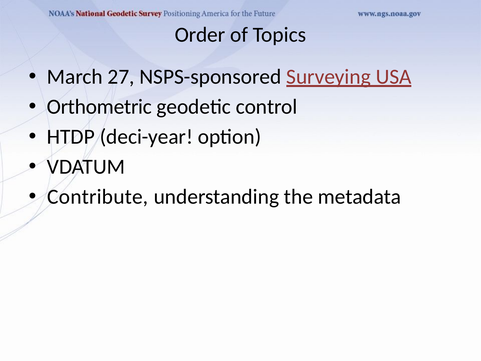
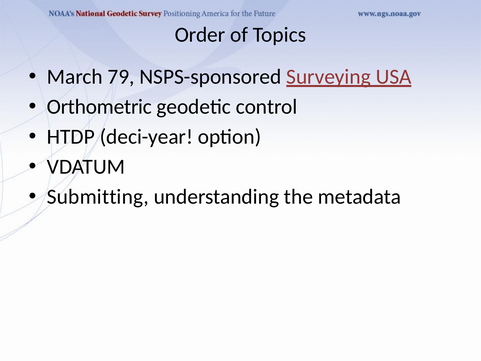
27: 27 -> 79
Contribute: Contribute -> Submitting
